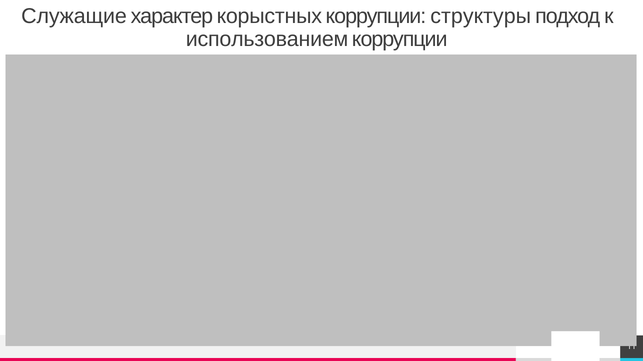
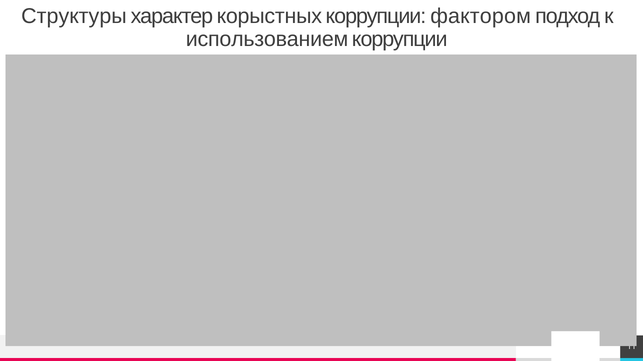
Служащие: Служащие -> Структуры
структуры: структуры -> фактором
